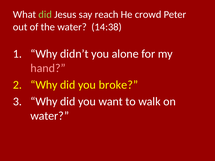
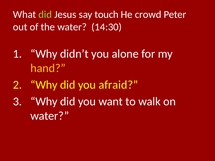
reach: reach -> touch
14:38: 14:38 -> 14:30
hand colour: pink -> yellow
broke: broke -> afraid
